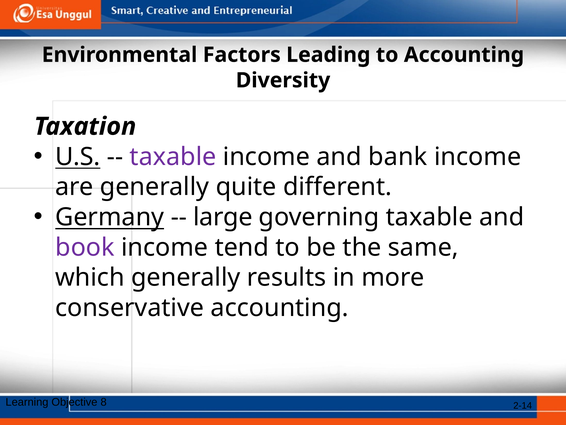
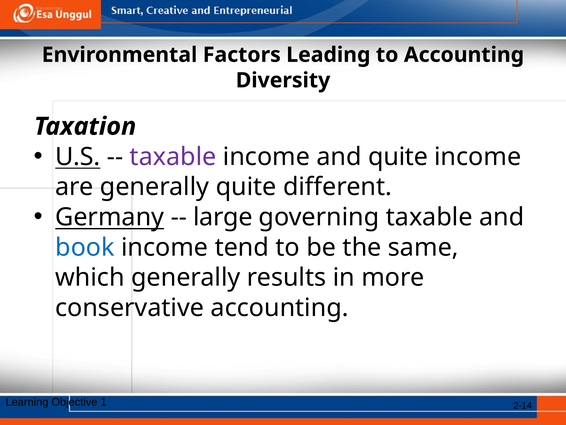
and bank: bank -> quite
book colour: purple -> blue
8: 8 -> 1
